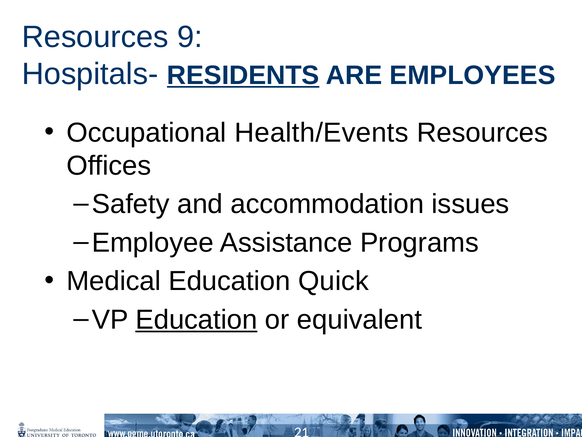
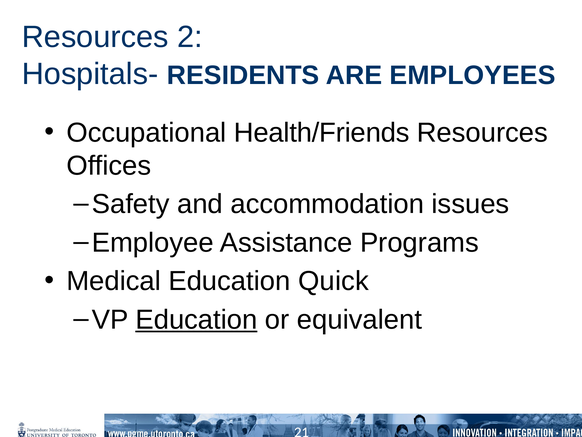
9: 9 -> 2
RESIDENTS underline: present -> none
Health/Events: Health/Events -> Health/Friends
